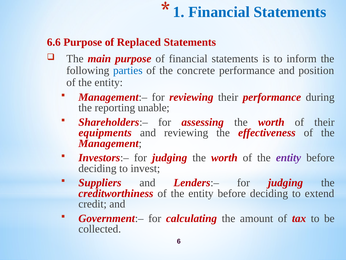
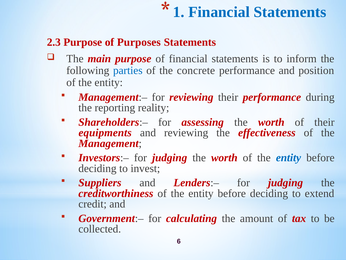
6.6: 6.6 -> 2.3
Replaced: Replaced -> Purposes
unable: unable -> reality
entity at (289, 157) colour: purple -> blue
